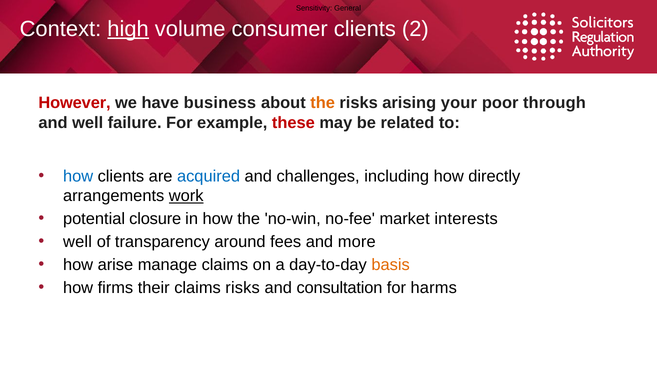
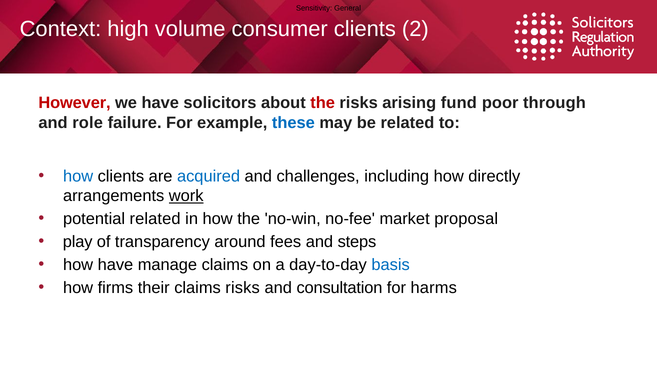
high underline: present -> none
business: business -> solicitors
the at (323, 103) colour: orange -> red
your: your -> fund
and well: well -> role
these colour: red -> blue
potential closure: closure -> related
interests: interests -> proposal
well at (78, 242): well -> play
more: more -> steps
how arise: arise -> have
basis colour: orange -> blue
